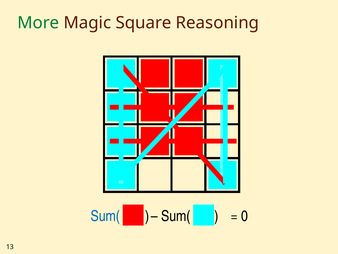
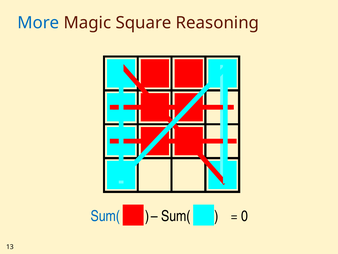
More colour: green -> blue
